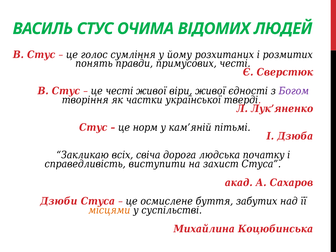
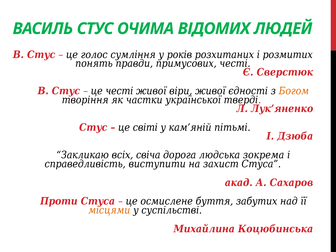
йому: йому -> років
Богом colour: purple -> orange
норм: норм -> світі
початку: початку -> зокрема
Дзюби: Дзюби -> Проти
